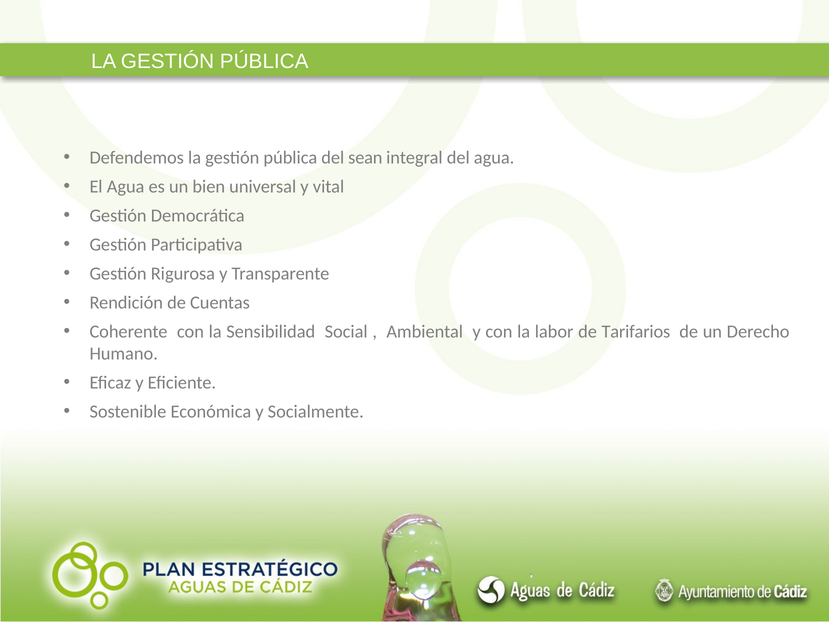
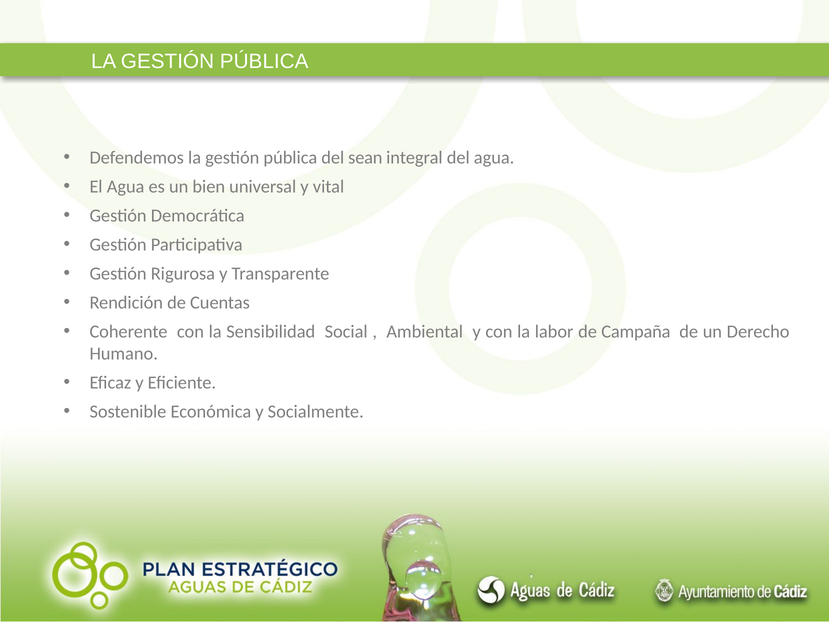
Tarifarios: Tarifarios -> Campaña
